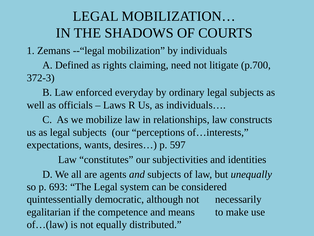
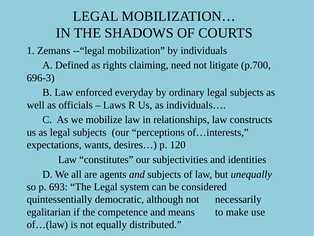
372-3: 372-3 -> 696-3
597: 597 -> 120
